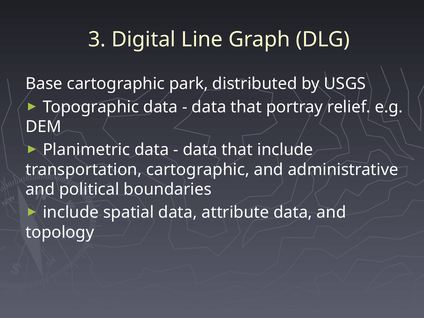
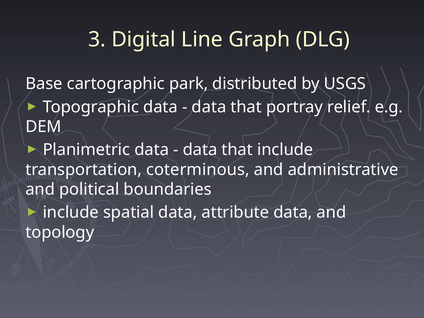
transportation cartographic: cartographic -> coterminous
